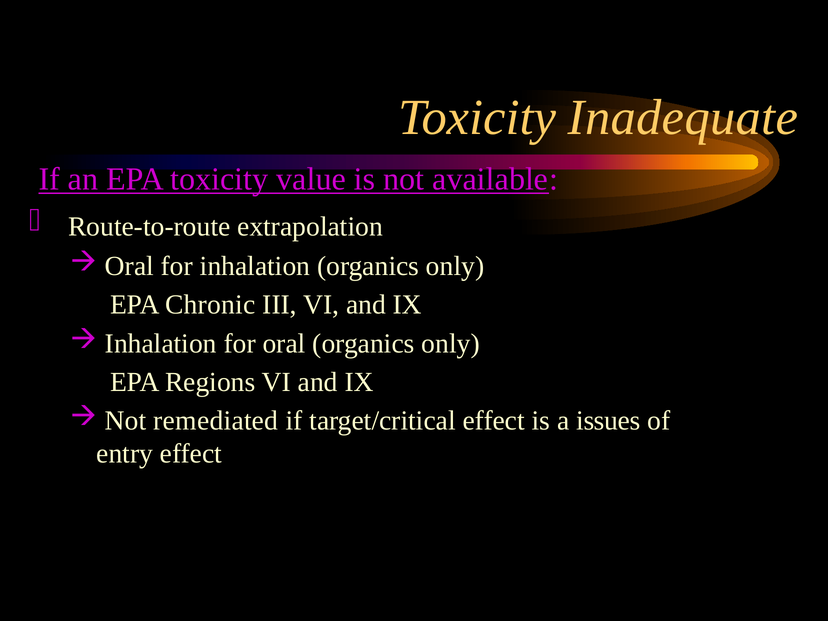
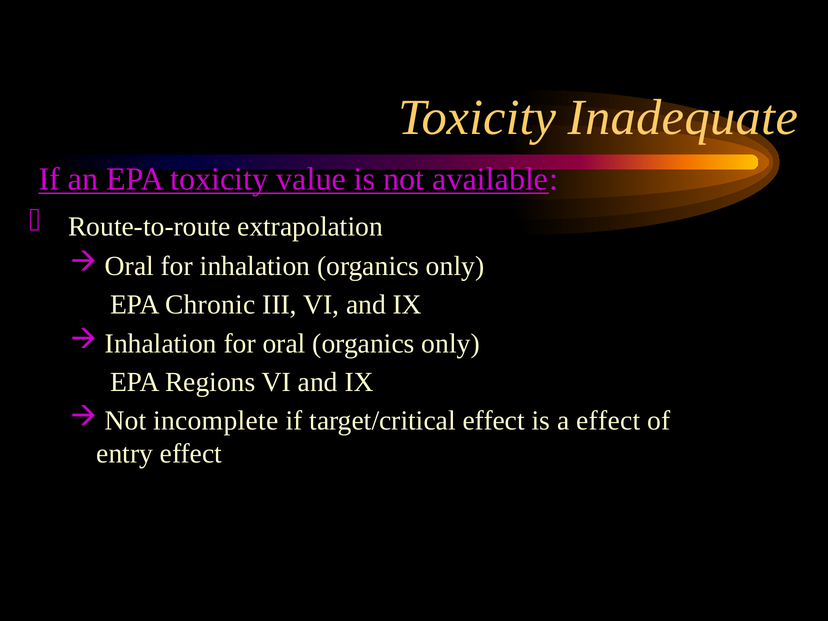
remediated: remediated -> incomplete
a issues: issues -> effect
